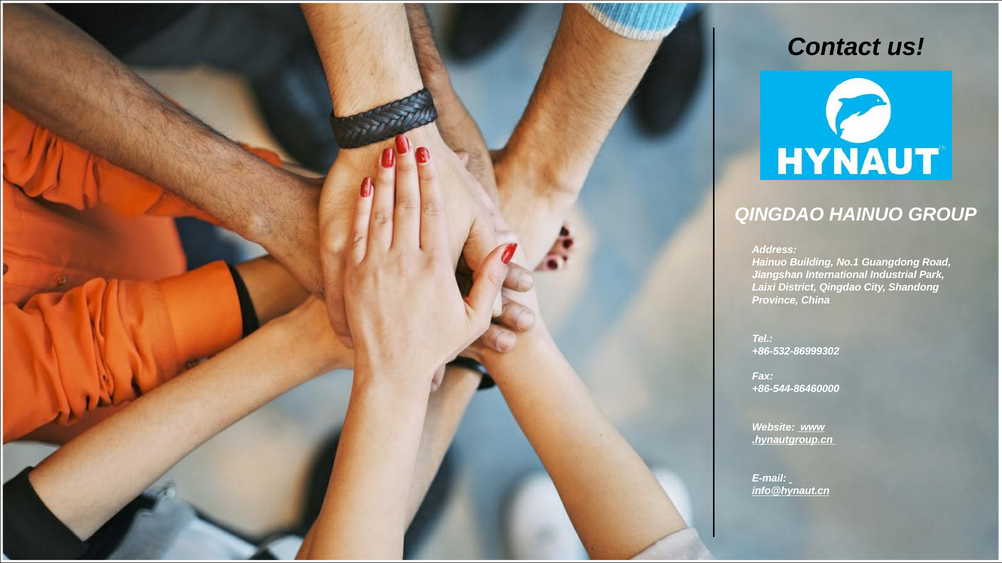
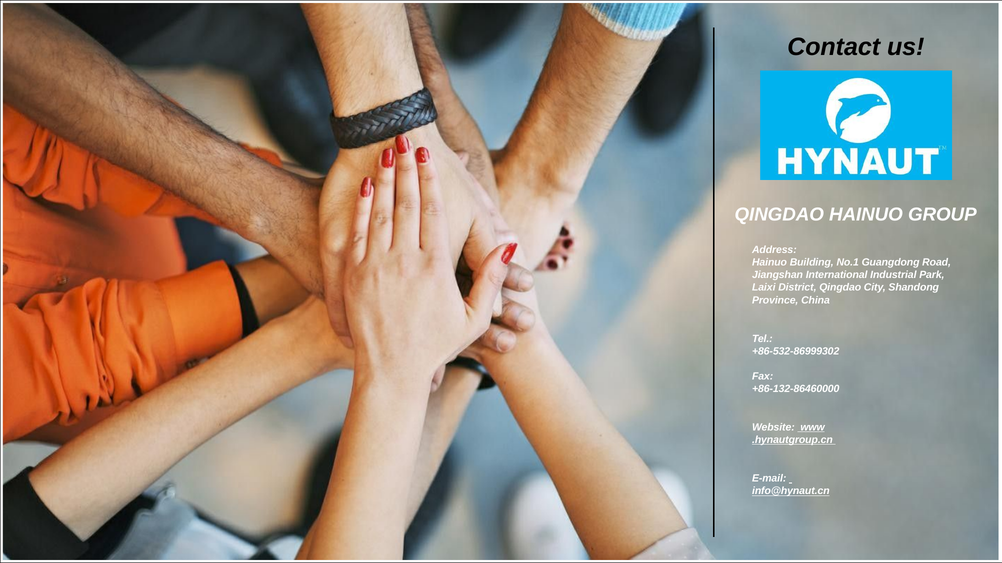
+86-544-86460000: +86-544-86460000 -> +86-132-86460000
